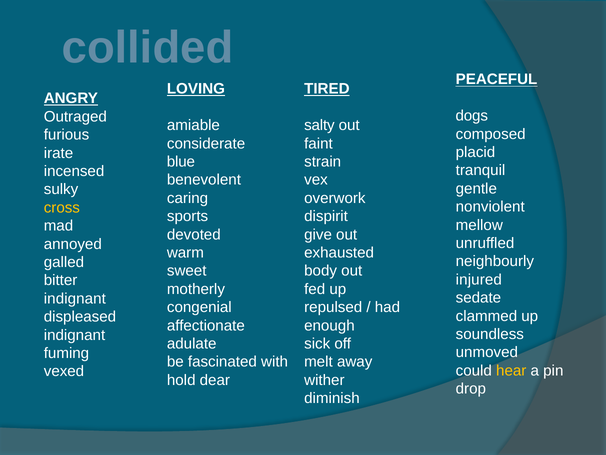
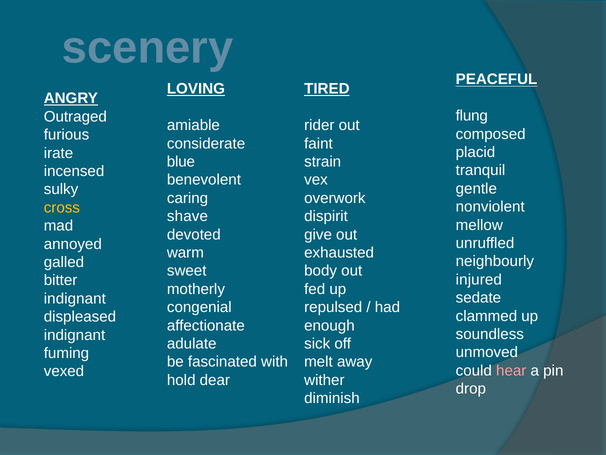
collided: collided -> scenery
dogs: dogs -> flung
salty: salty -> rider
sports: sports -> shave
hear colour: yellow -> pink
